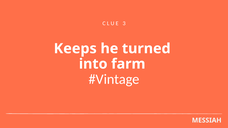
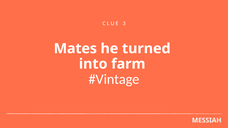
Keeps: Keeps -> Mates
